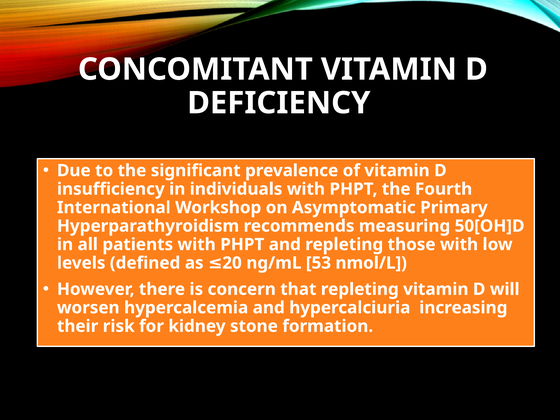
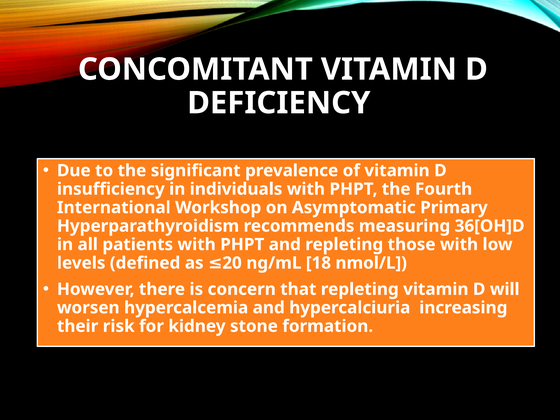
50[OH]D: 50[OH]D -> 36[OH]D
53: 53 -> 18
